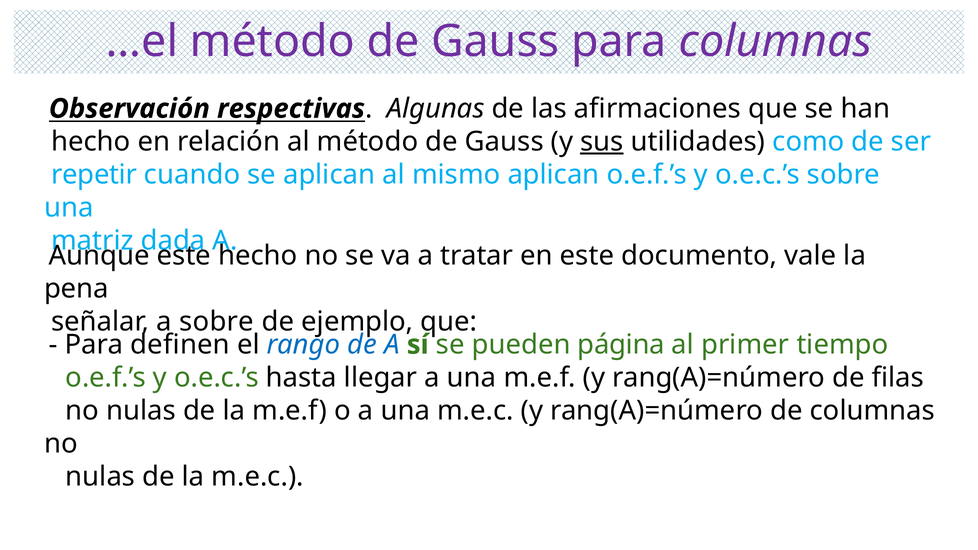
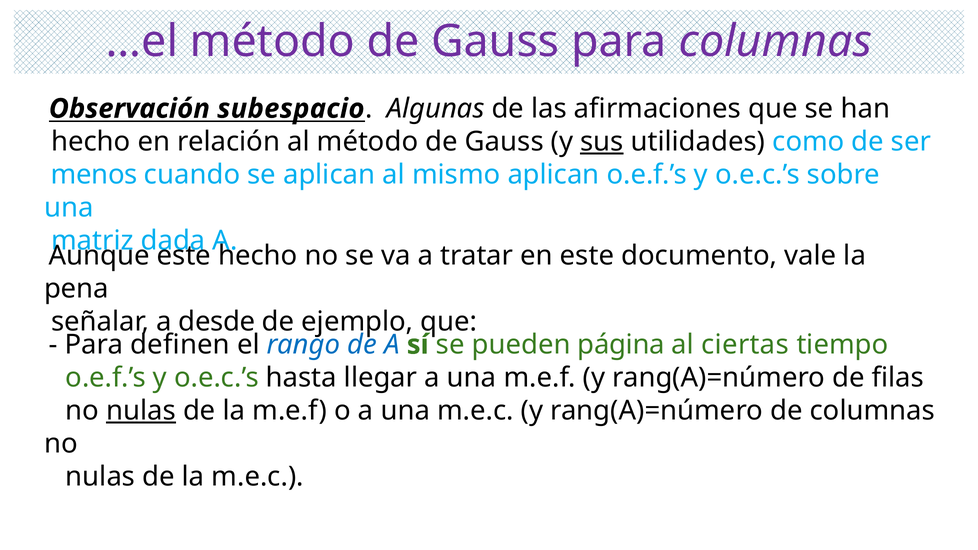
respectivas: respectivas -> subespacio
repetir: repetir -> menos
a sobre: sobre -> desde
primer: primer -> ciertas
nulas at (141, 411) underline: none -> present
